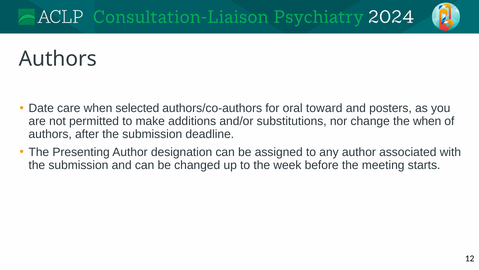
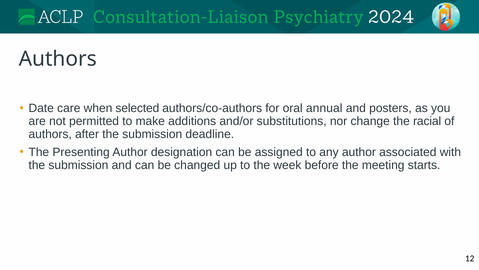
toward: toward -> annual
the when: when -> racial
